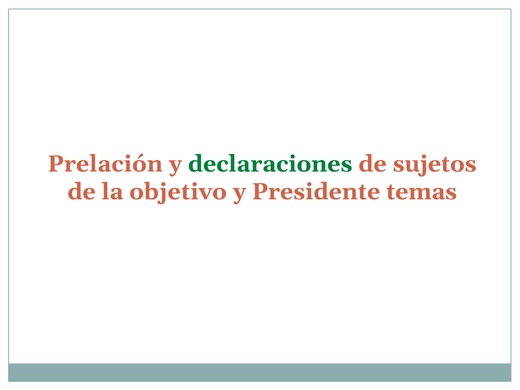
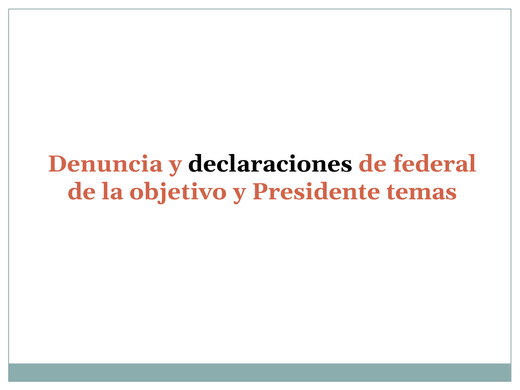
Prelación: Prelación -> Denuncia
declaraciones colour: green -> black
sujetos: sujetos -> federal
